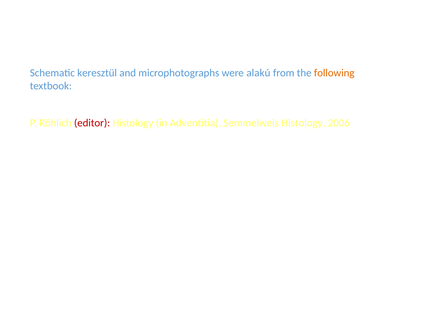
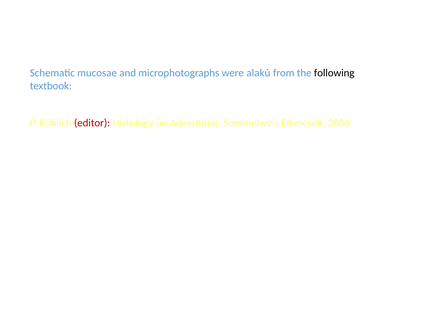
keresztül: keresztül -> mucosae
following colour: orange -> black
Semmelweis Histology: Histology -> Eltérések
